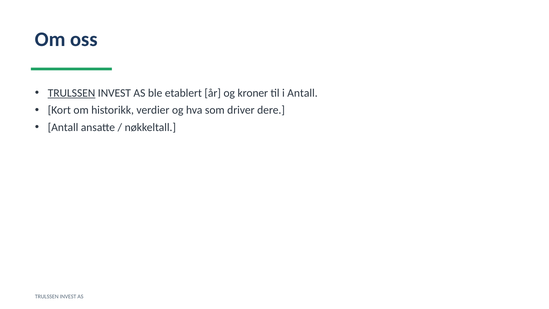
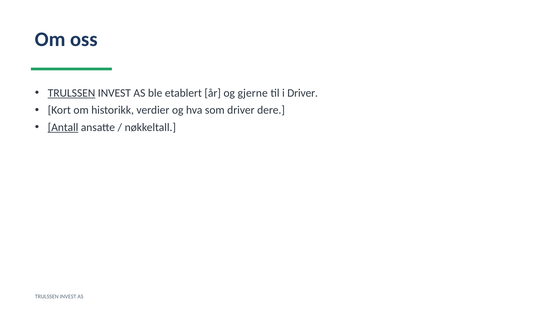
kroner: kroner -> gjerne
i Antall: Antall -> Driver
Antall at (63, 127) underline: none -> present
